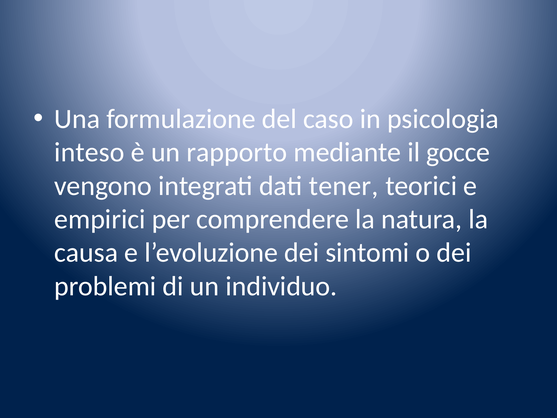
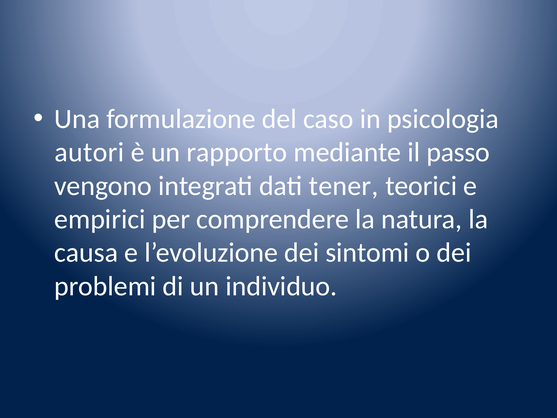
inteso: inteso -> autori
gocce: gocce -> passo
